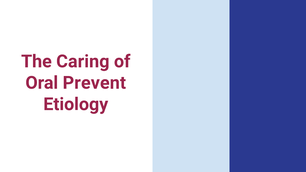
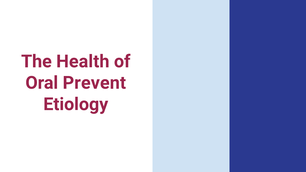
Caring: Caring -> Health
